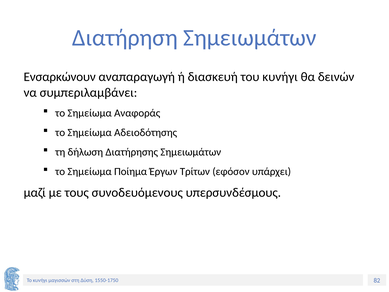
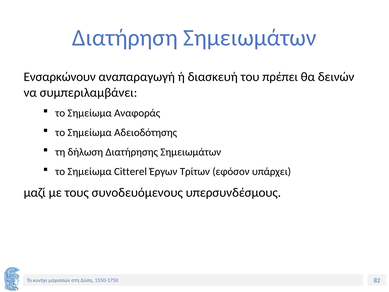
του κυνήγι: κυνήγι -> πρέπει
Ποίημα: Ποίημα -> Citterel
